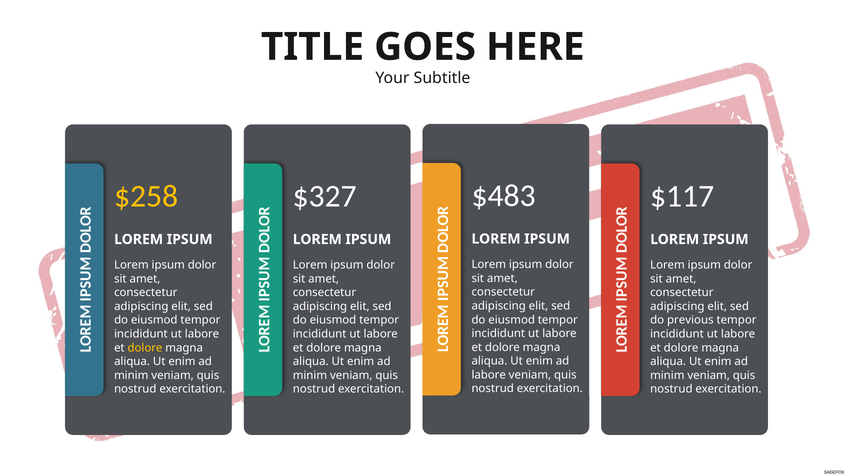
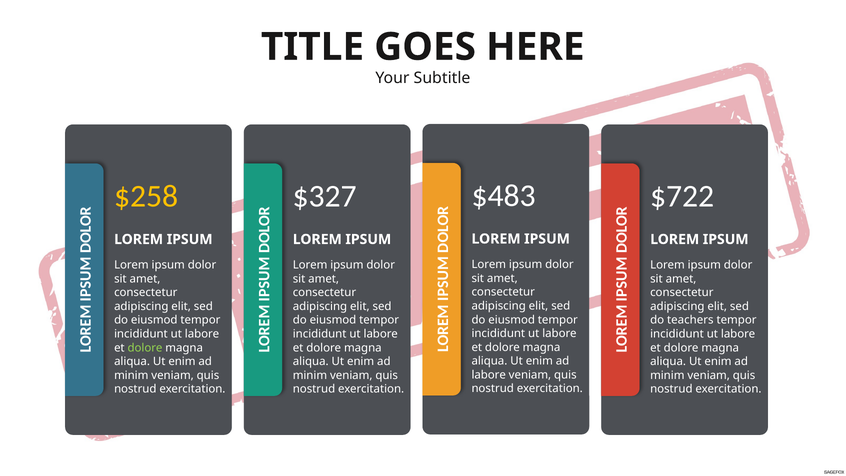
$117: $117 -> $722
previous: previous -> teachers
dolore at (145, 348) colour: yellow -> light green
